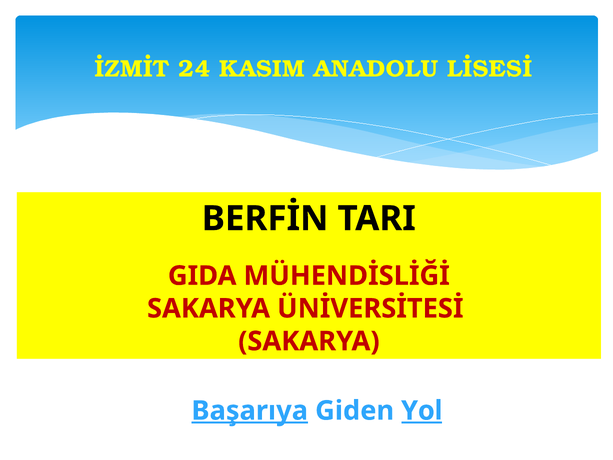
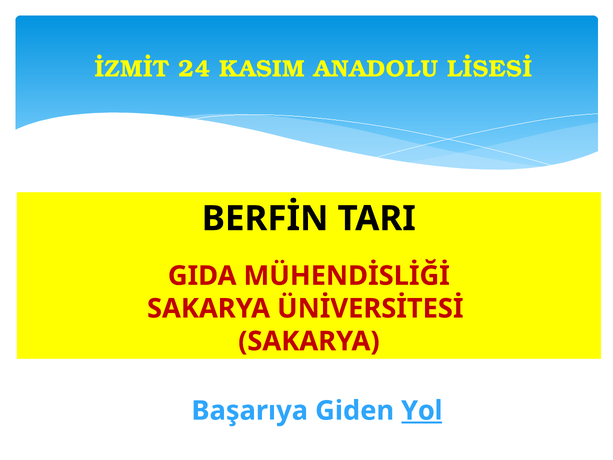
Başarıya underline: present -> none
